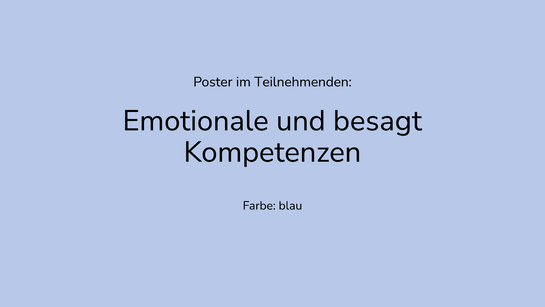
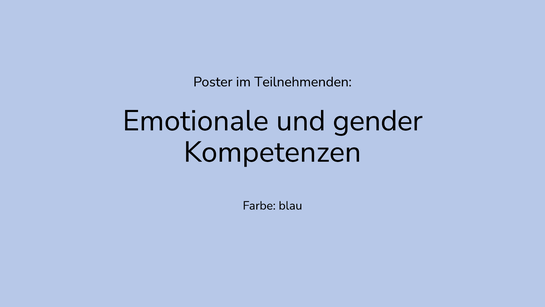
besagt: besagt -> gender
